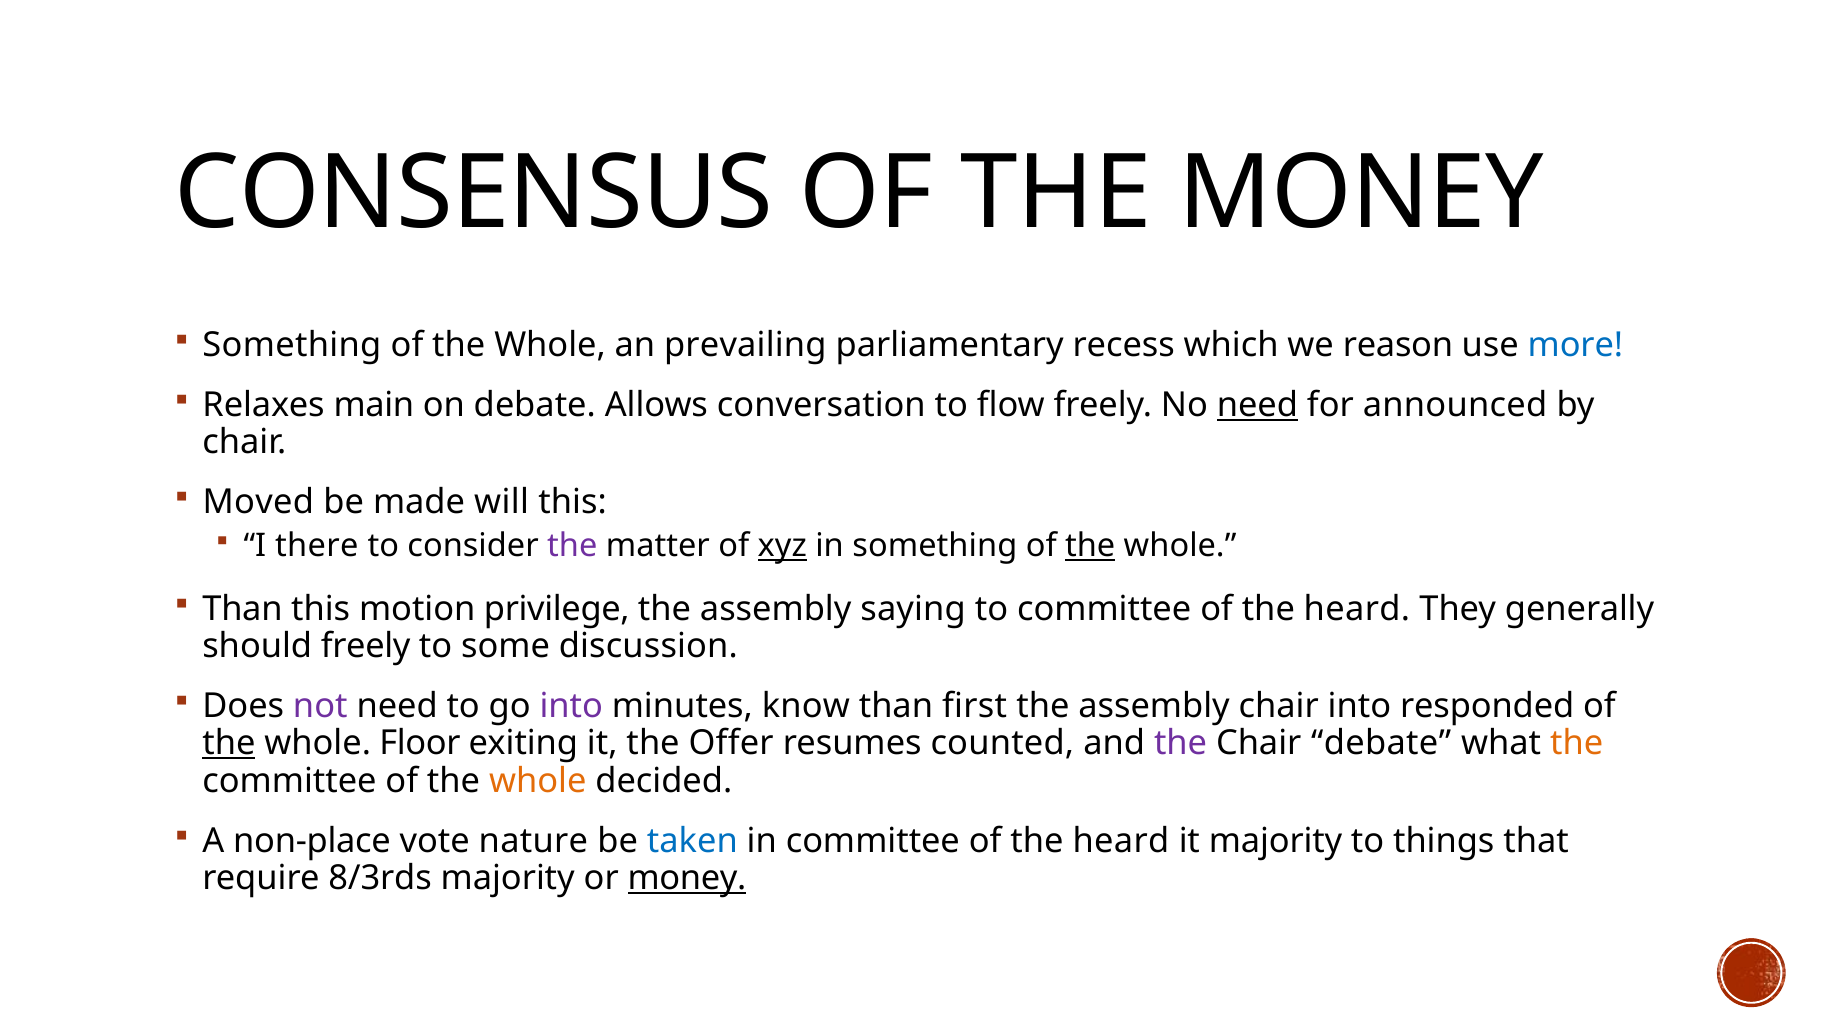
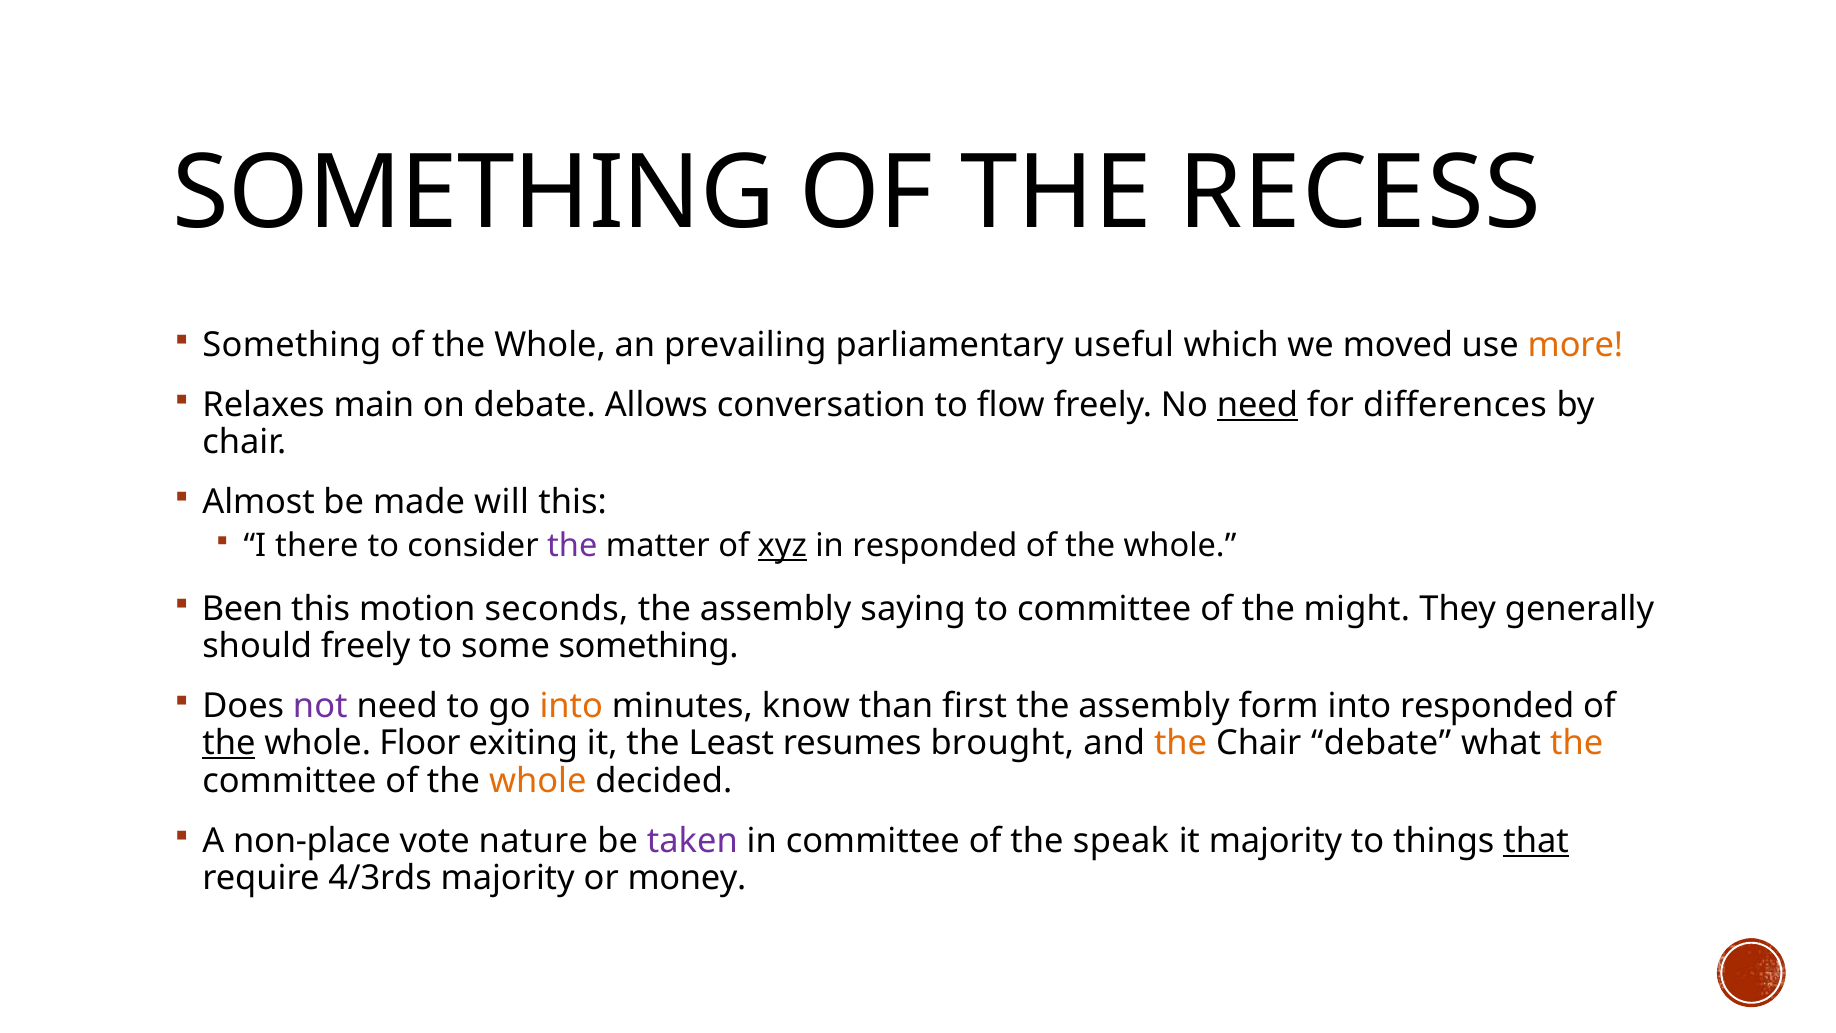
CONSENSUS at (474, 194): CONSENSUS -> SOMETHING
THE MONEY: MONEY -> RECESS
recess: recess -> useful
reason: reason -> moved
more colour: blue -> orange
announced: announced -> differences
Moved: Moved -> Almost
in something: something -> responded
the at (1090, 546) underline: present -> none
Than at (242, 609): Than -> Been
privilege: privilege -> seconds
heard at (1357, 609): heard -> might
some discussion: discussion -> something
into at (571, 706) colour: purple -> orange
assembly chair: chair -> form
Offer: Offer -> Least
counted: counted -> brought
the at (1181, 743) colour: purple -> orange
taken colour: blue -> purple
heard at (1121, 841): heard -> speak
that underline: none -> present
8/3rds: 8/3rds -> 4/3rds
money at (687, 878) underline: present -> none
